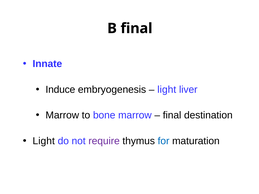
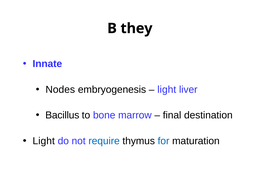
B final: final -> they
Induce: Induce -> Nodes
Marrow at (62, 115): Marrow -> Bacillus
require colour: purple -> blue
